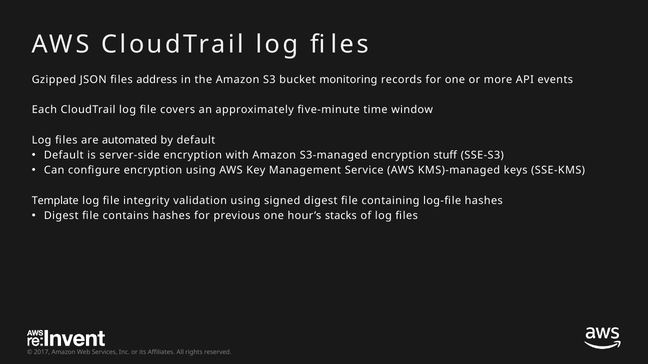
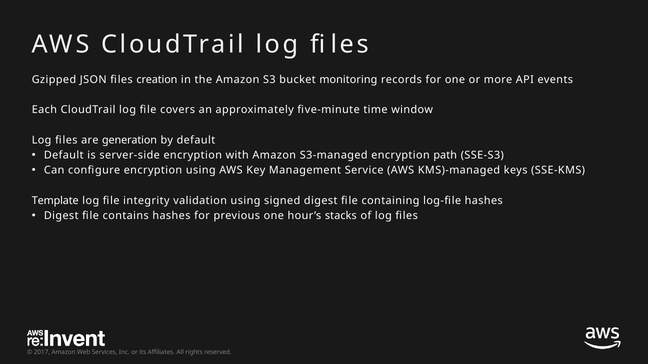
address: address -> creation
automated: automated -> generation
stuff: stuff -> path
